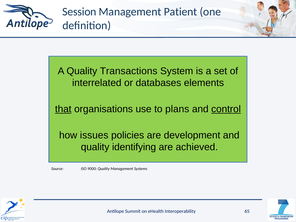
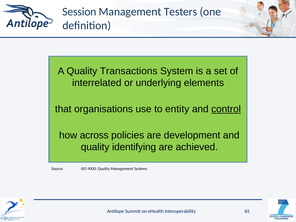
Patient: Patient -> Testers
databases: databases -> underlying
that underline: present -> none
plans: plans -> entity
issues: issues -> across
